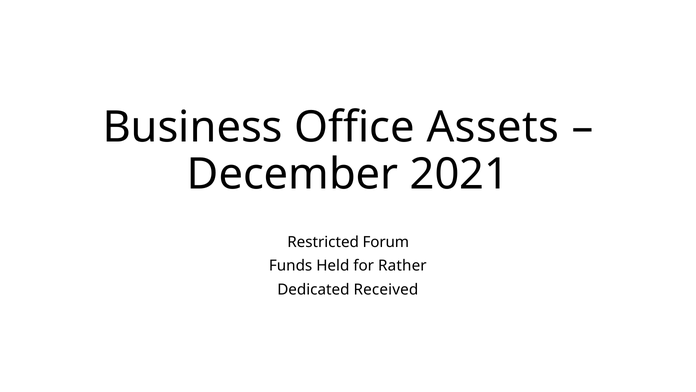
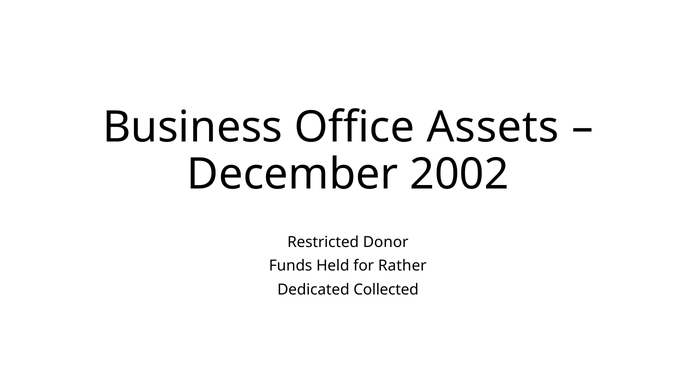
2021: 2021 -> 2002
Forum: Forum -> Donor
Received: Received -> Collected
